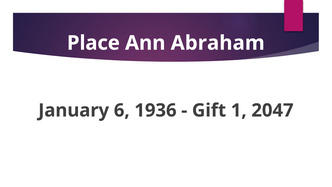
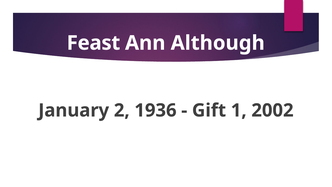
Place: Place -> Feast
Abraham: Abraham -> Although
6: 6 -> 2
2047: 2047 -> 2002
